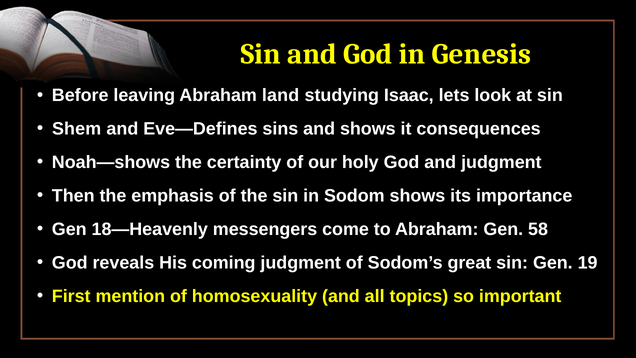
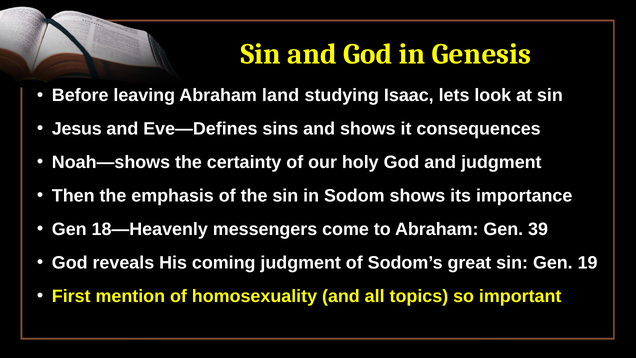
Shem: Shem -> Jesus
58: 58 -> 39
